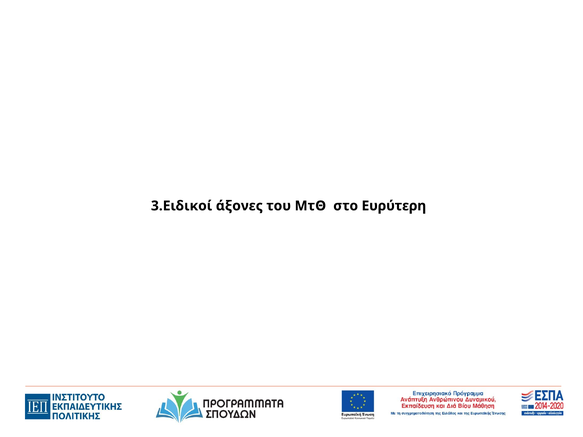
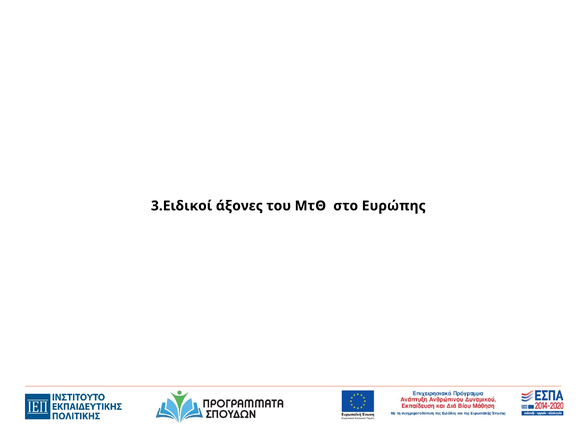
Ευρύτερη: Ευρύτερη -> Ευρώπης
